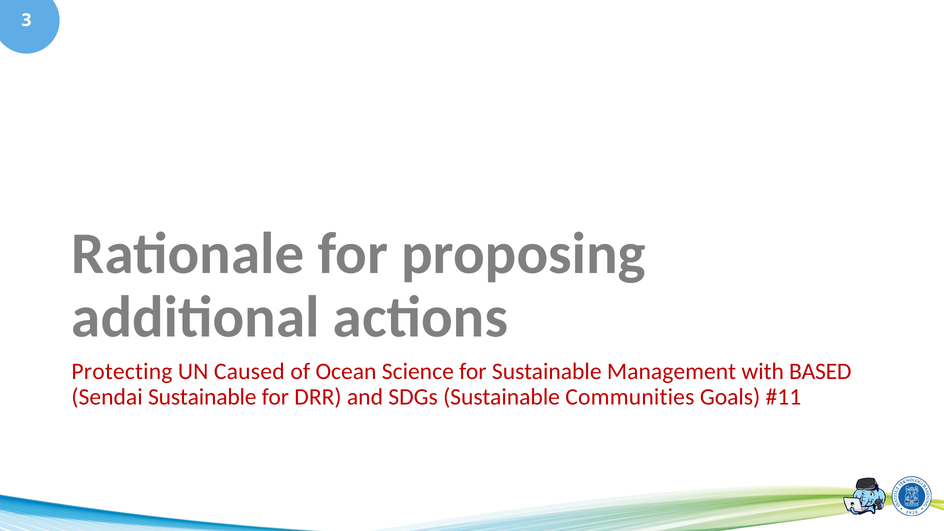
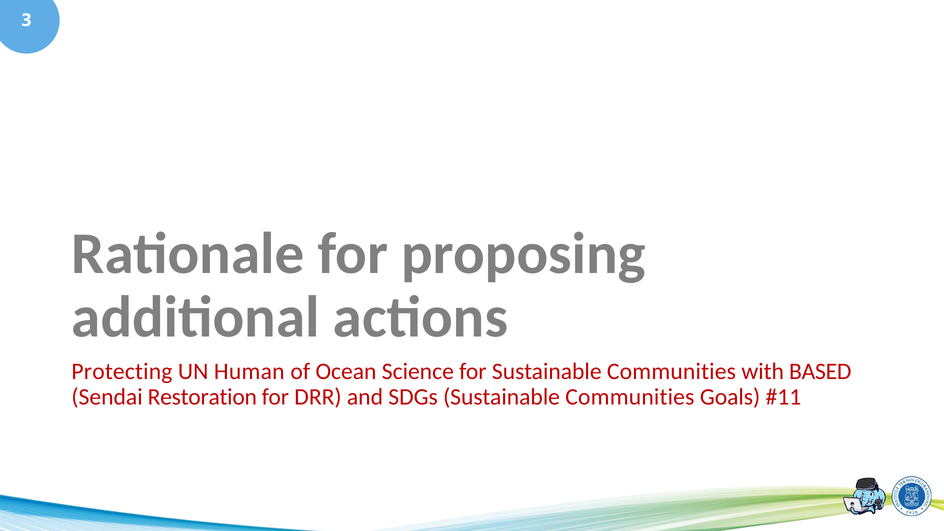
Caused: Caused -> Human
for Sustainable Management: Management -> Communities
Sendai Sustainable: Sustainable -> Restoration
